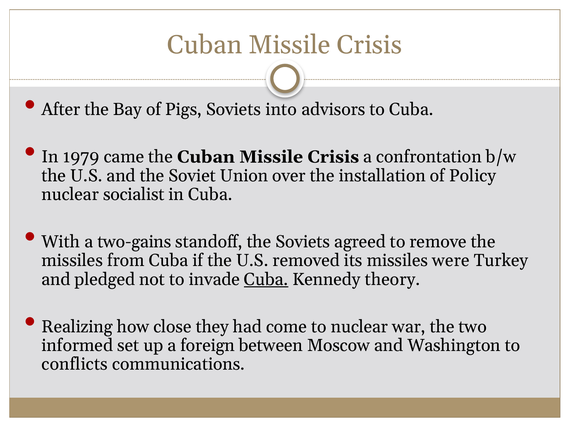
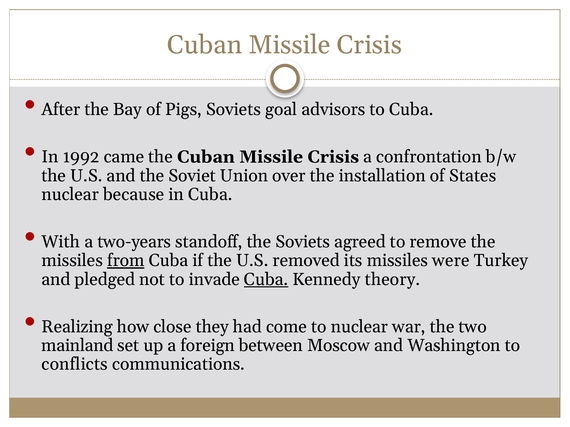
into: into -> goal
1979: 1979 -> 1992
Policy: Policy -> States
socialist: socialist -> because
two-gains: two-gains -> two-years
from underline: none -> present
informed: informed -> mainland
